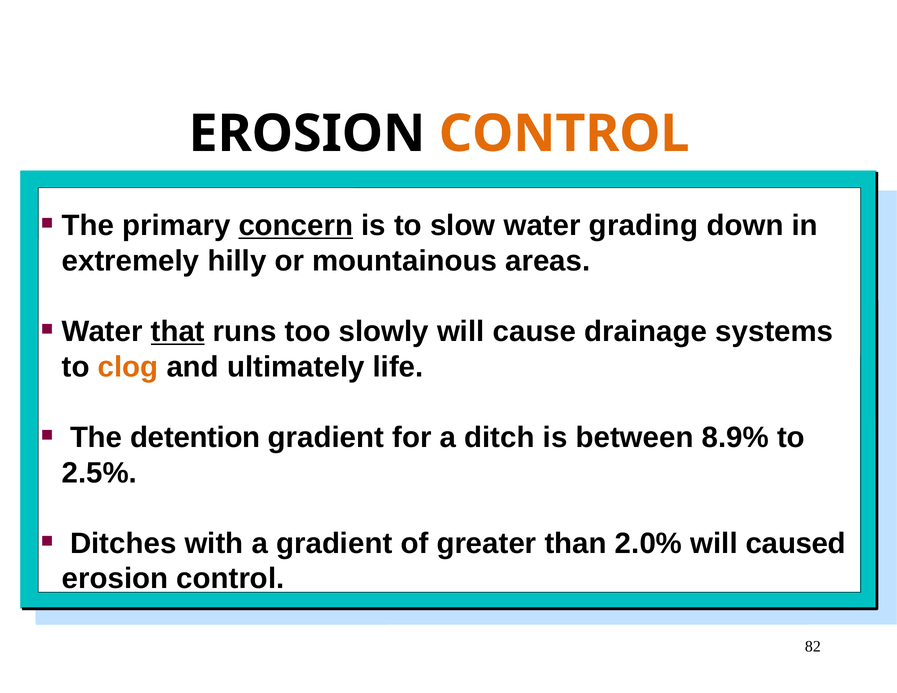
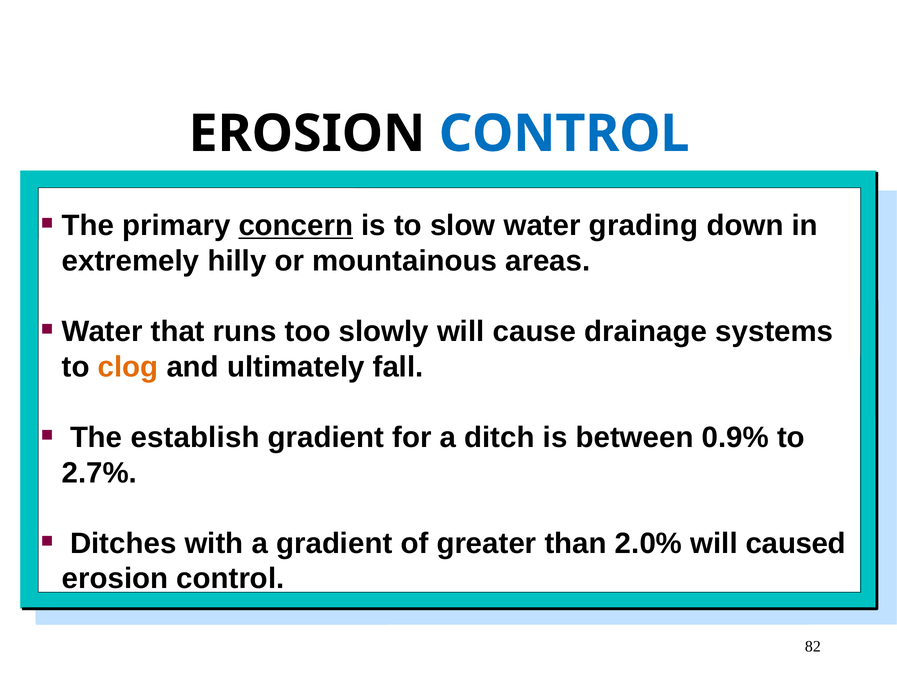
CONTROL at (564, 134) colour: orange -> blue
that underline: present -> none
life: life -> fall
detention: detention -> establish
8.9%: 8.9% -> 0.9%
2.5%: 2.5% -> 2.7%
